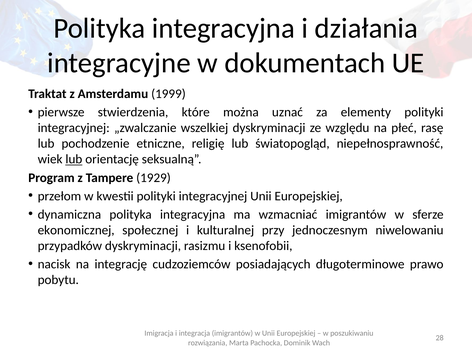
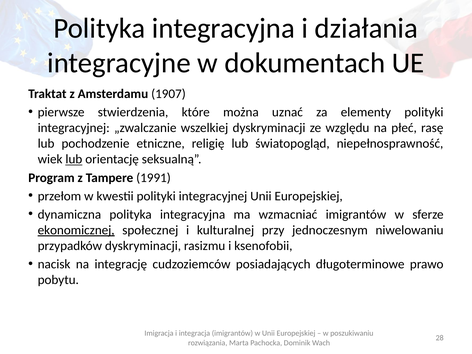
1999: 1999 -> 1907
1929: 1929 -> 1991
ekonomicznej underline: none -> present
